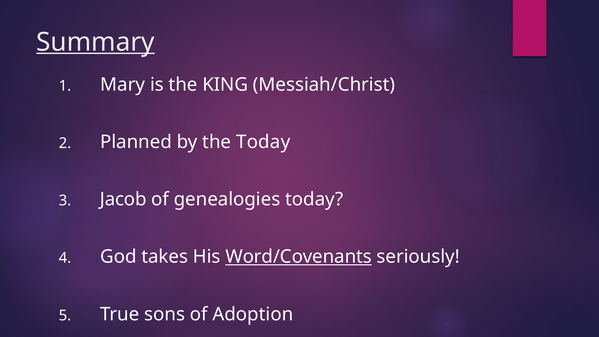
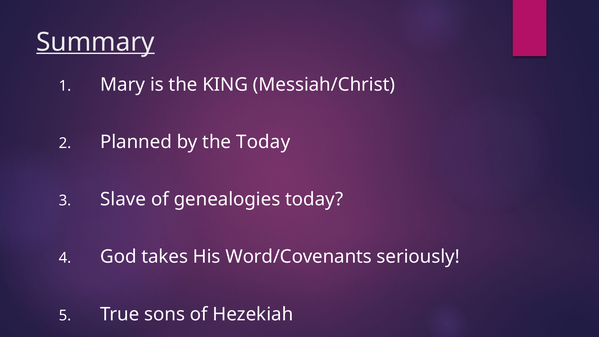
Jacob: Jacob -> Slave
Word/Covenants underline: present -> none
Adoption: Adoption -> Hezekiah
